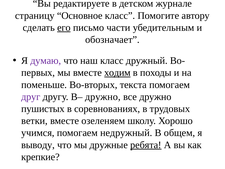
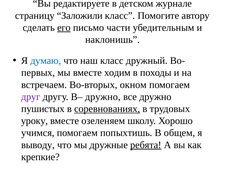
Основное: Основное -> Заложили
обозначает: обозначает -> наклонишь
думаю colour: purple -> blue
ходим underline: present -> none
поменьше: поменьше -> встречаем
текста: текста -> окном
соревнованиях underline: none -> present
ветки: ветки -> уроку
недружный: недружный -> попыхтишь
